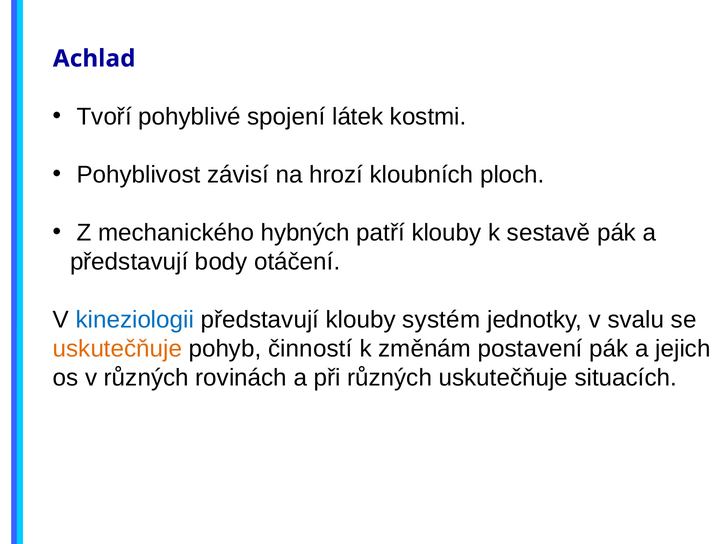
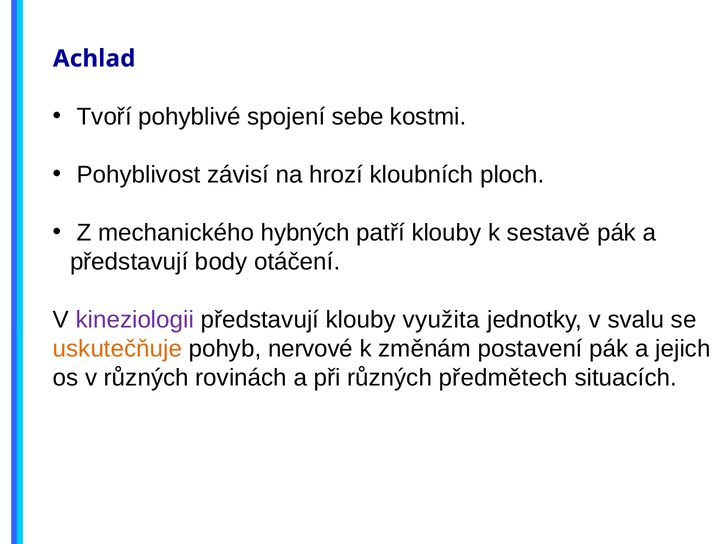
látek: látek -> sebe
kineziologii colour: blue -> purple
systém: systém -> využita
činností: činností -> nervové
různých uskutečňuje: uskutečňuje -> předmětech
